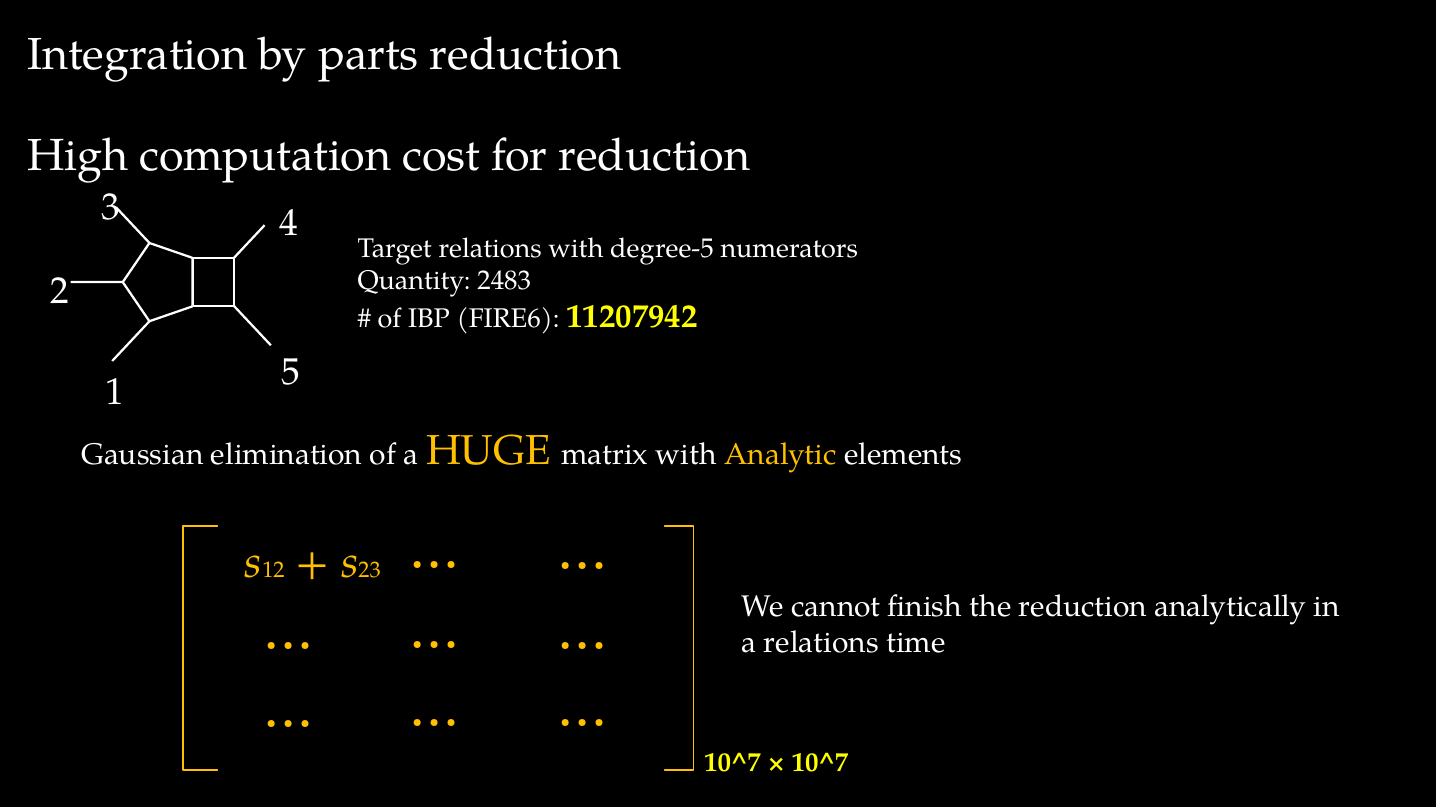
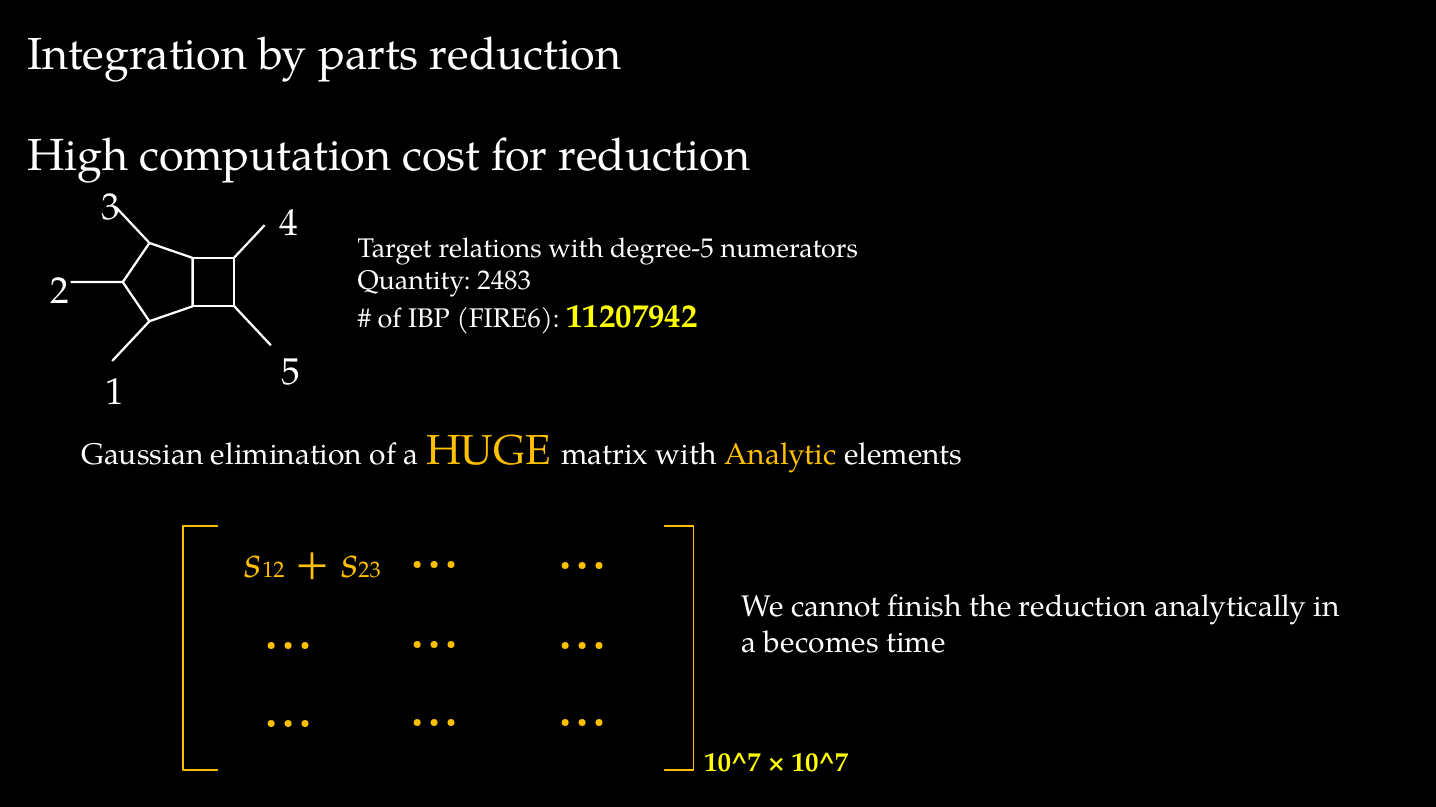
a relations: relations -> becomes
